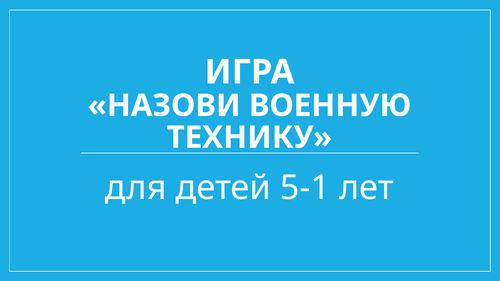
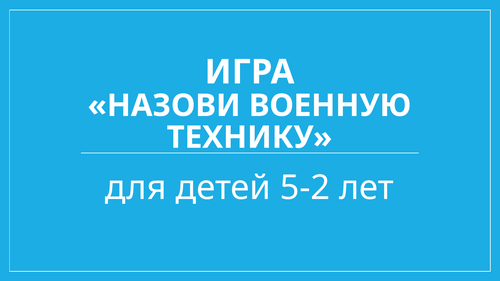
5-1: 5-1 -> 5-2
